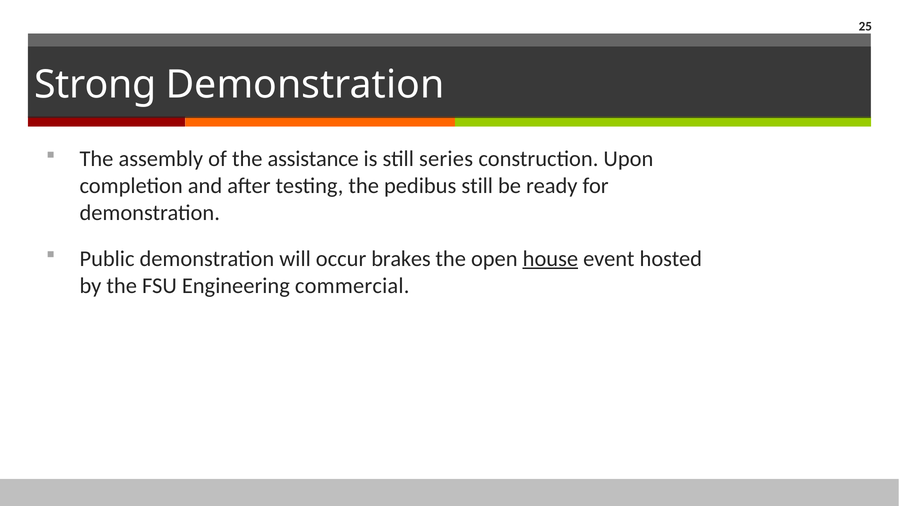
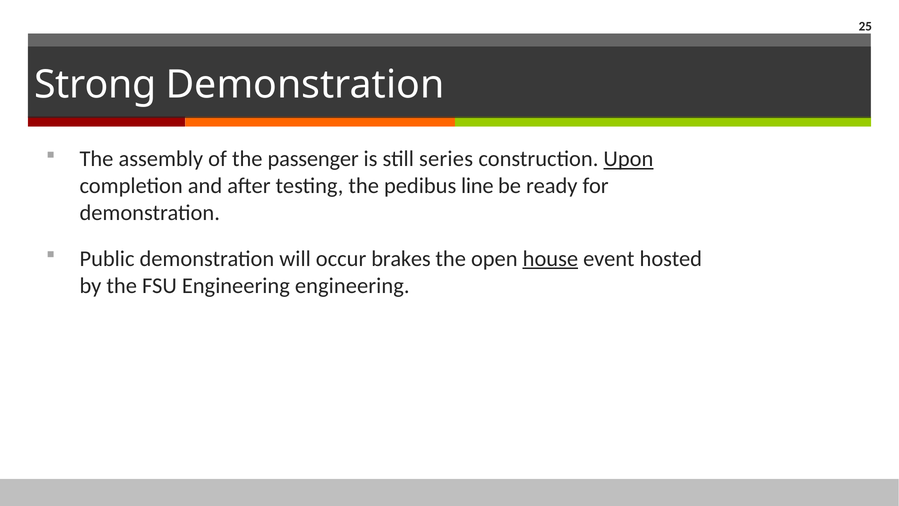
assistance: assistance -> passenger
Upon underline: none -> present
pedibus still: still -> line
Engineering commercial: commercial -> engineering
